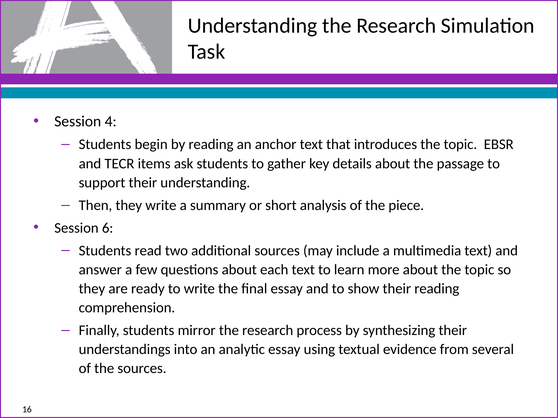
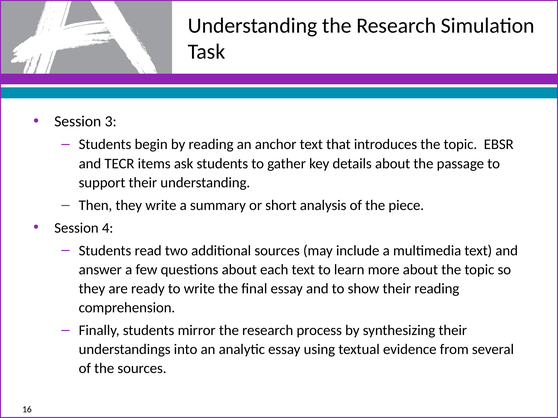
4: 4 -> 3
6: 6 -> 4
